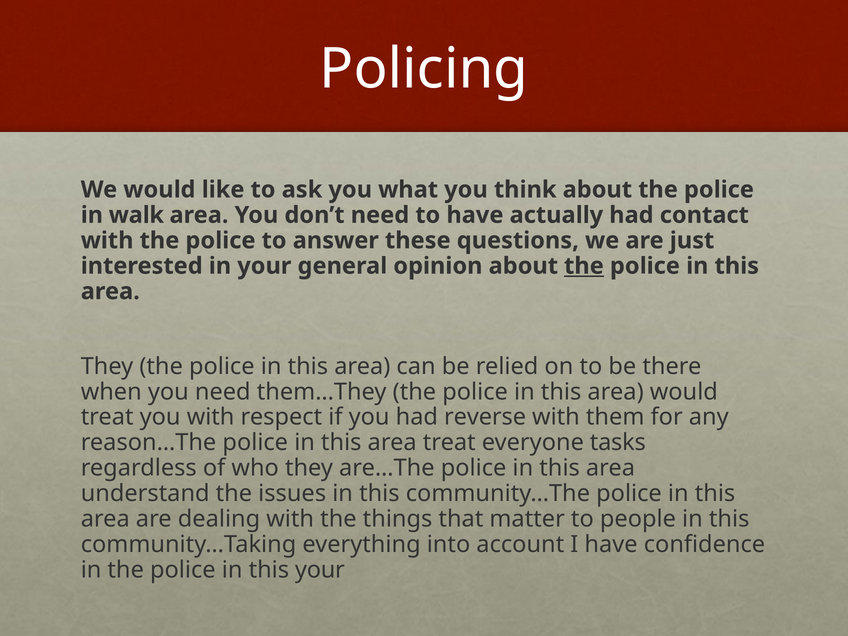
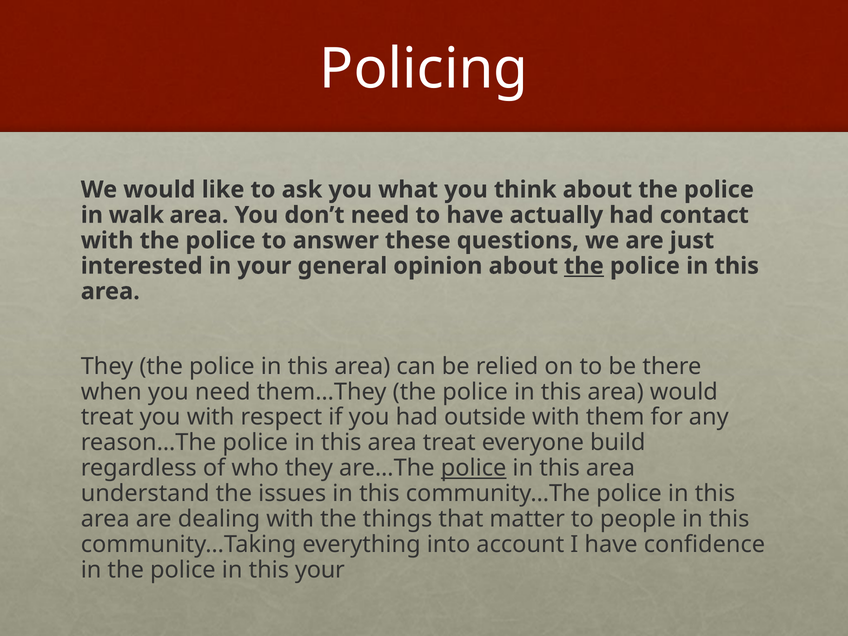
reverse: reverse -> outside
tasks: tasks -> build
police at (474, 468) underline: none -> present
